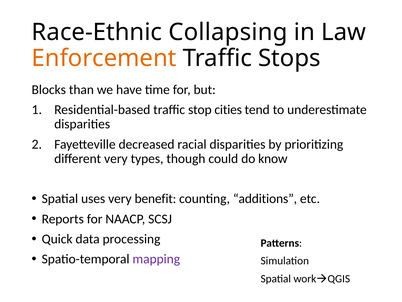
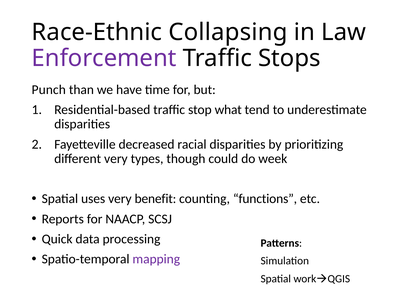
Enforcement colour: orange -> purple
Blocks: Blocks -> Punch
cities: cities -> what
know: know -> week
additions: additions -> functions
